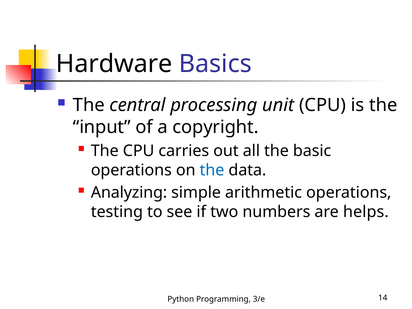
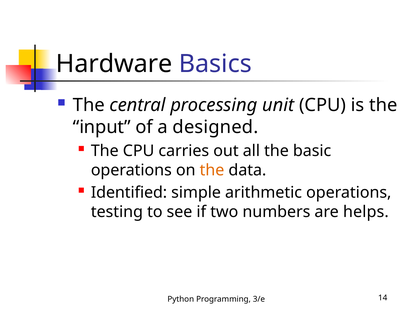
copyright: copyright -> designed
the at (212, 170) colour: blue -> orange
Analyzing: Analyzing -> Identified
